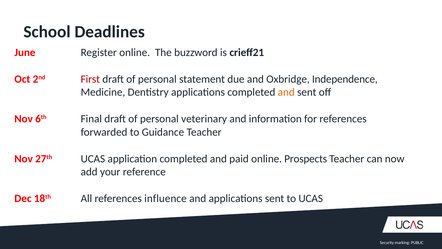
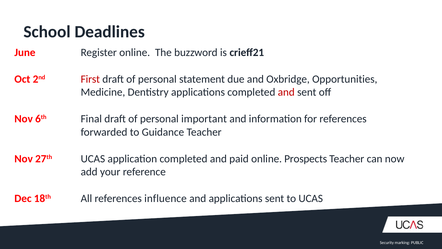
Independence: Independence -> Opportunities
and at (286, 92) colour: orange -> red
veterinary: veterinary -> important
